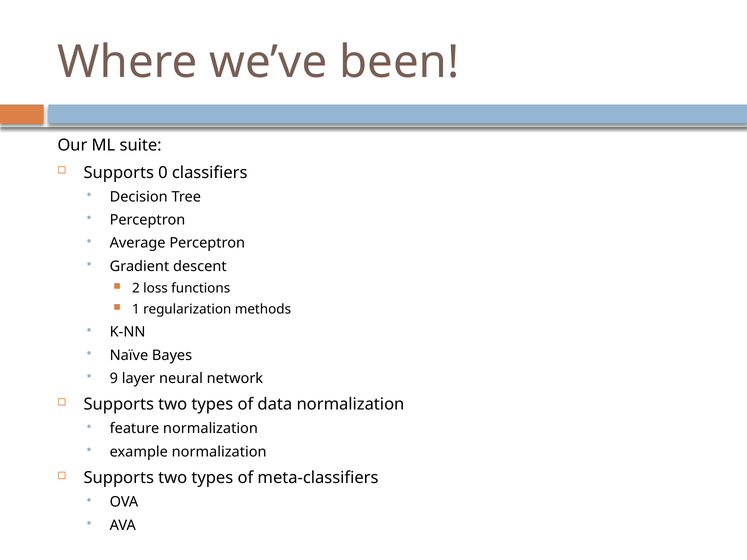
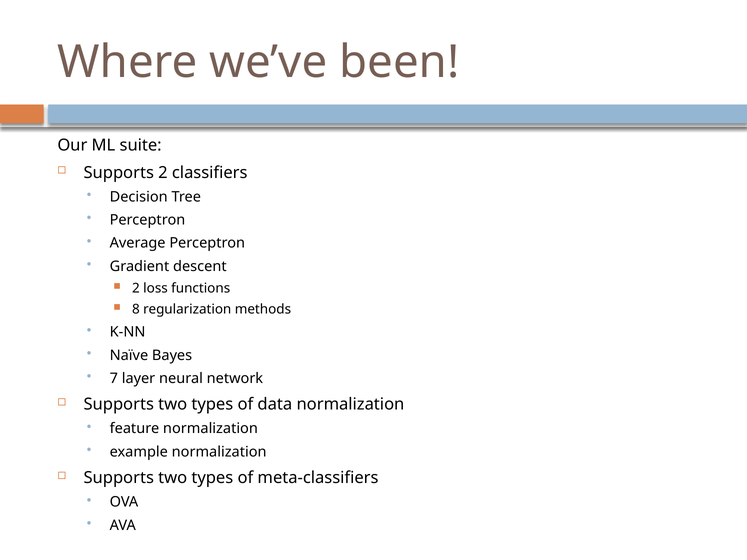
Supports 0: 0 -> 2
1: 1 -> 8
9: 9 -> 7
